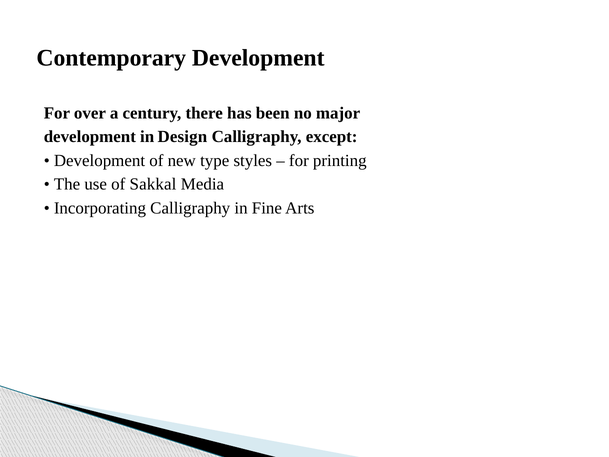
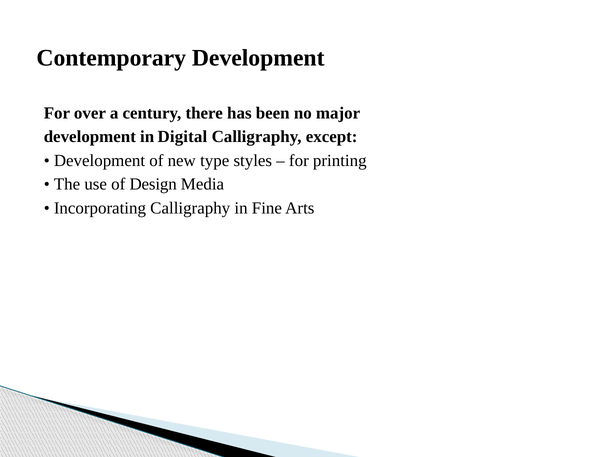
Design: Design -> Digital
Sakkal: Sakkal -> Design
